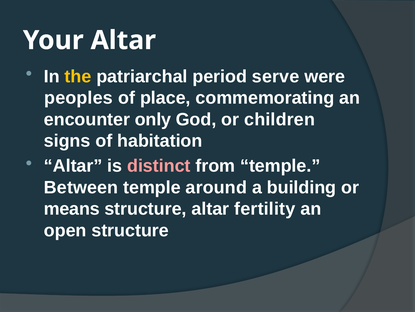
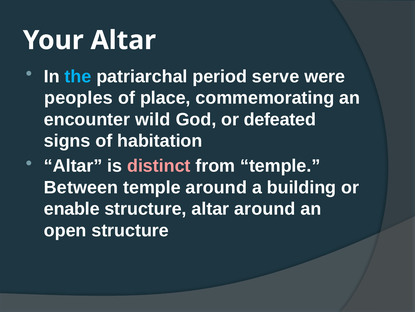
the colour: yellow -> light blue
only: only -> wild
children: children -> defeated
means: means -> enable
altar fertility: fertility -> around
